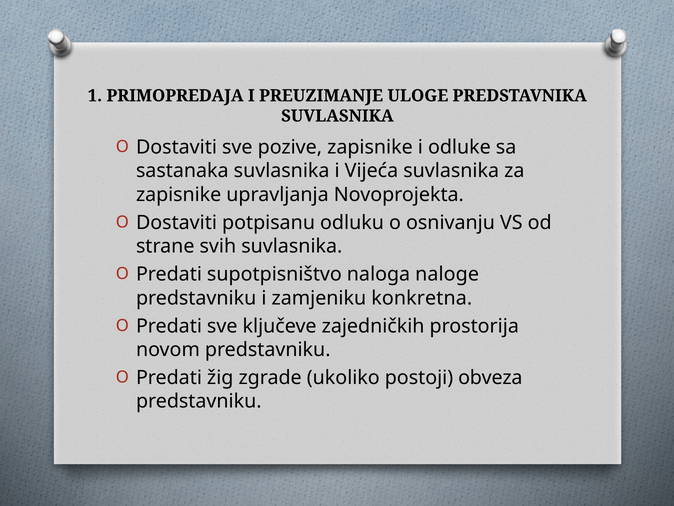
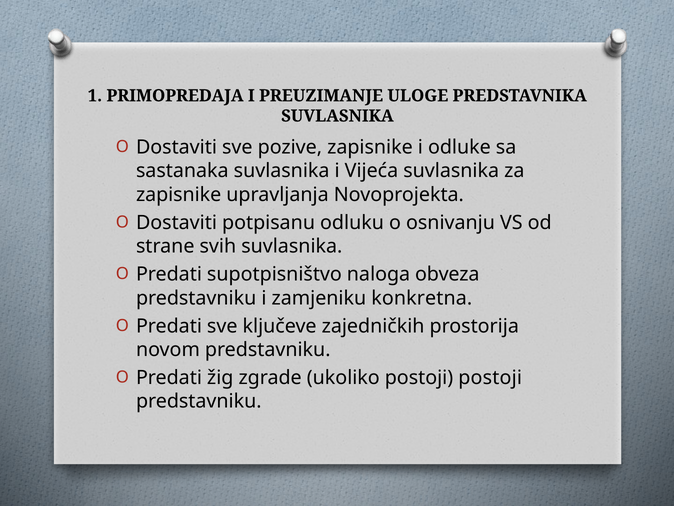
naloge: naloge -> obveza
postoji obveza: obveza -> postoji
